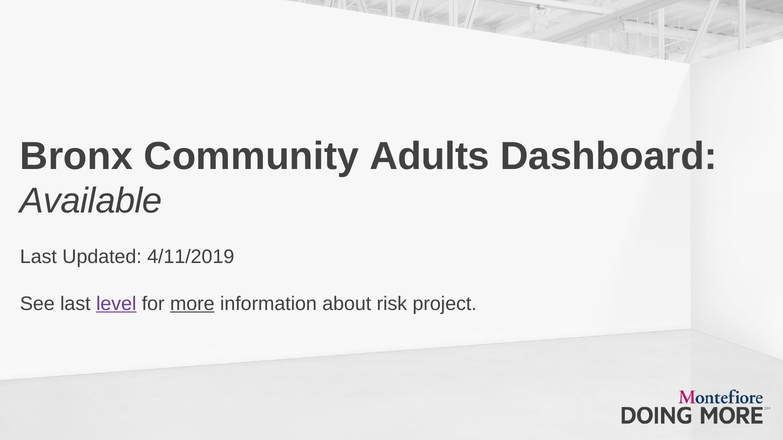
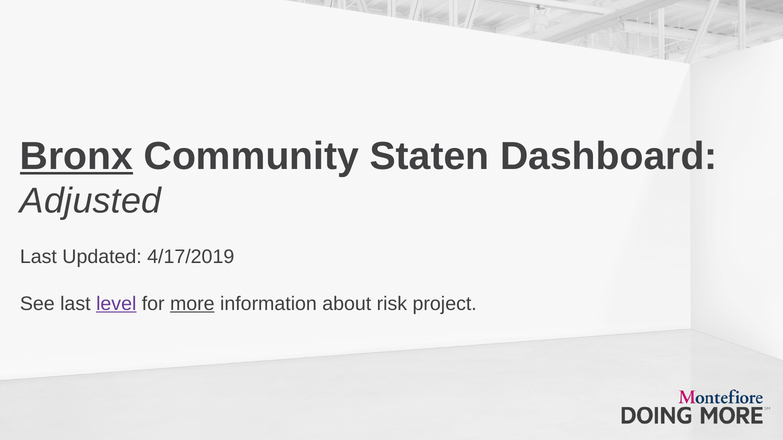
Bronx underline: none -> present
Adults: Adults -> Staten
Available: Available -> Adjusted
4/11/2019: 4/11/2019 -> 4/17/2019
